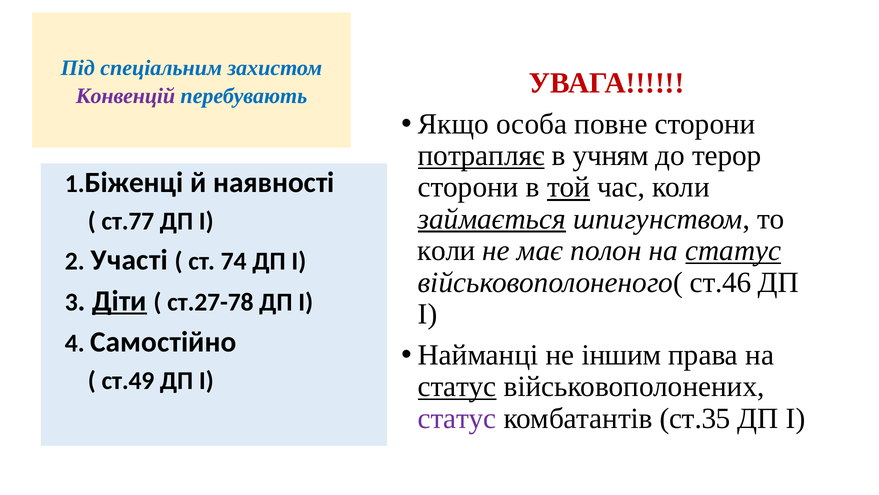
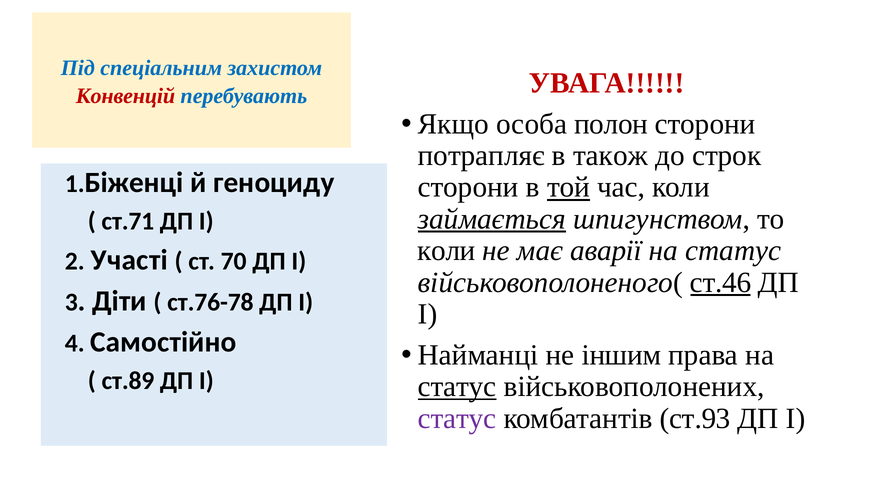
Конвенцій colour: purple -> red
повне: повне -> полон
потрапляє underline: present -> none
учням: учням -> також
терор: терор -> строк
наявності: наявності -> геноциду
ст.77: ст.77 -> ст.71
полон: полон -> аварії
статус at (733, 250) underline: present -> none
74: 74 -> 70
ст.46 underline: none -> present
Діти underline: present -> none
ст.27-78: ст.27-78 -> ст.76-78
ст.49: ст.49 -> ст.89
ст.35: ст.35 -> ст.93
